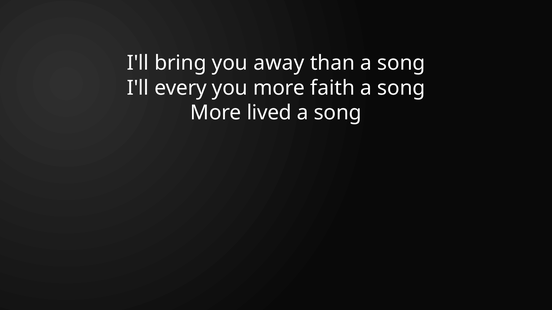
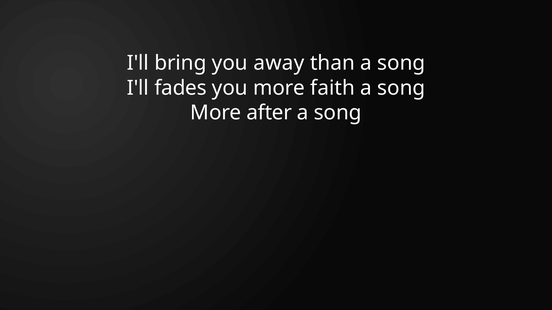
every: every -> fades
lived: lived -> after
